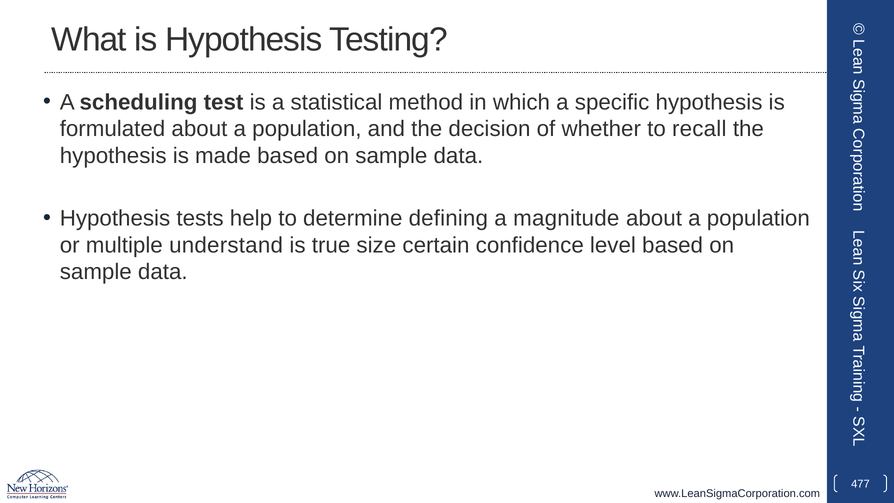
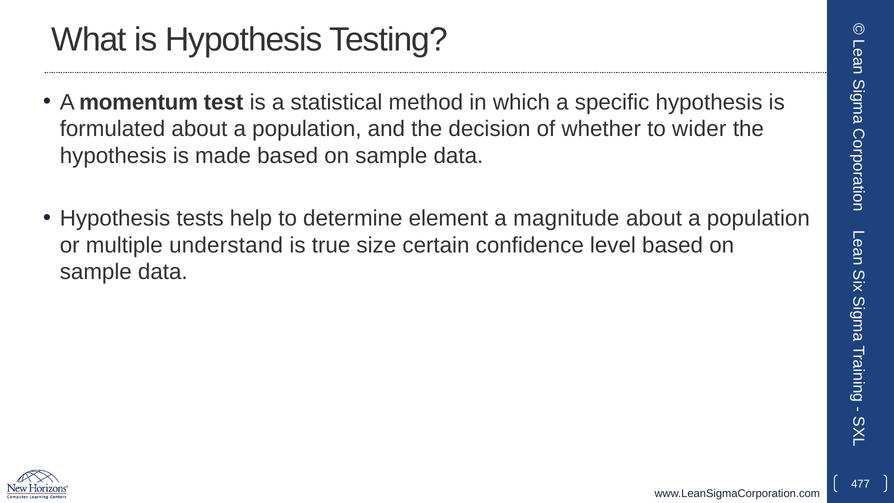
scheduling: scheduling -> momentum
recall: recall -> wider
defining: defining -> element
